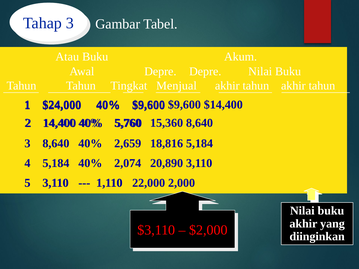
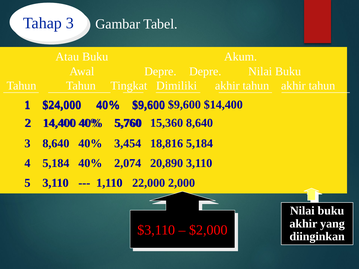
Menjual: Menjual -> Dimiliki
2,659: 2,659 -> 3,454
